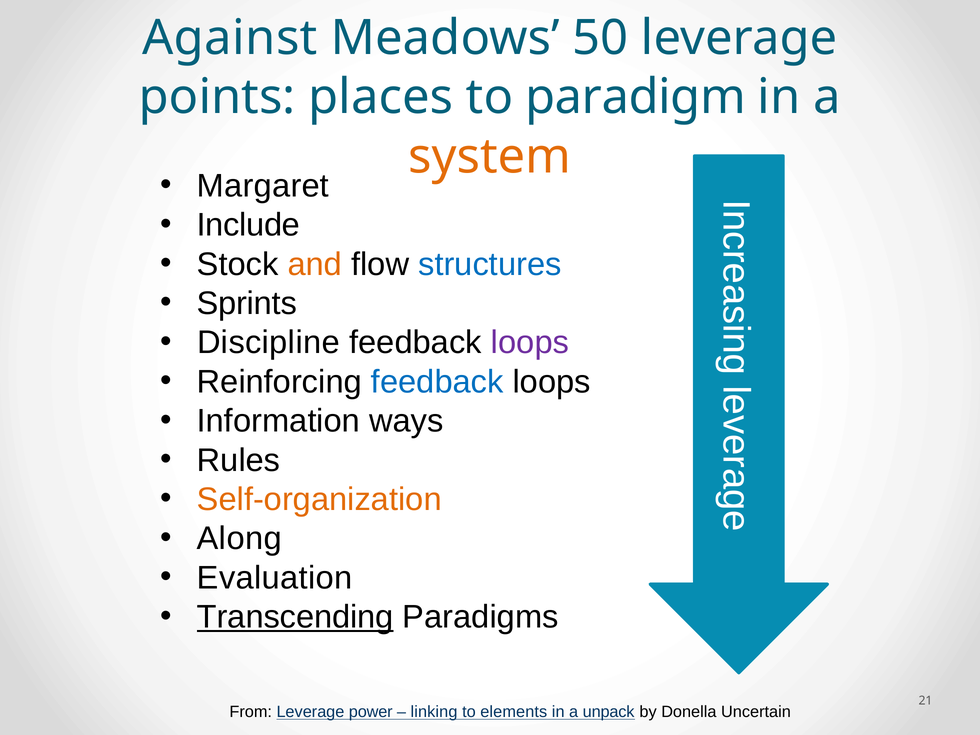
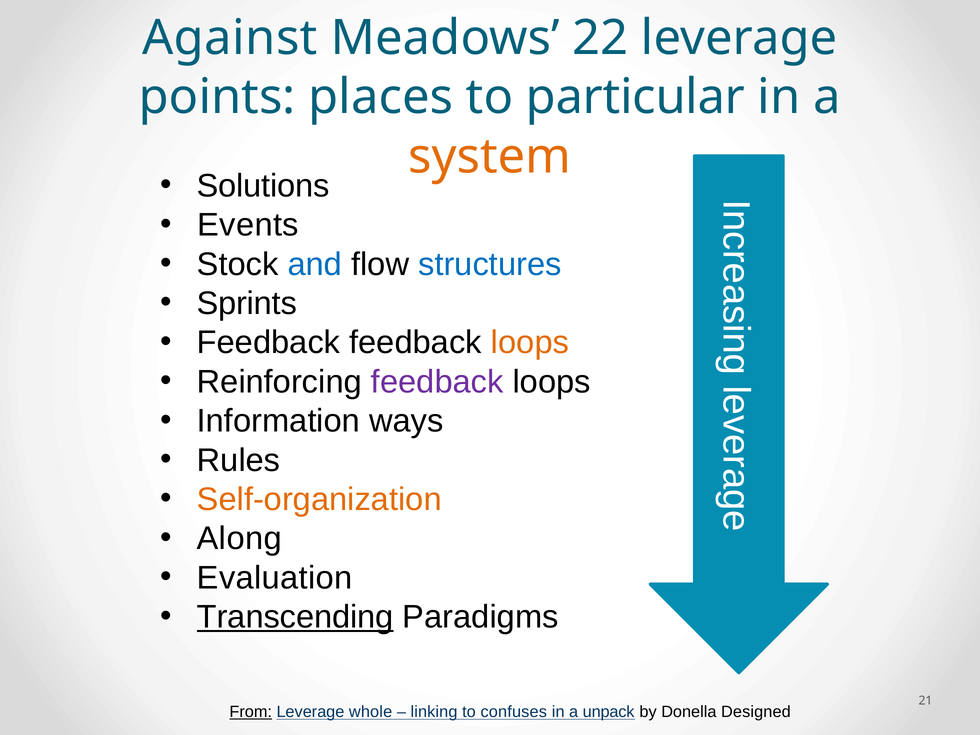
50: 50 -> 22
paradigm: paradigm -> particular
Margaret: Margaret -> Solutions
Include: Include -> Events
and colour: orange -> blue
Discipline at (268, 343): Discipline -> Feedback
loops at (530, 343) colour: purple -> orange
feedback at (437, 382) colour: blue -> purple
From underline: none -> present
power: power -> whole
elements: elements -> confuses
Uncertain: Uncertain -> Designed
